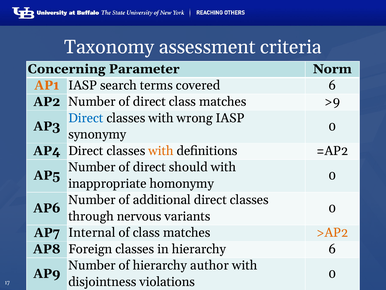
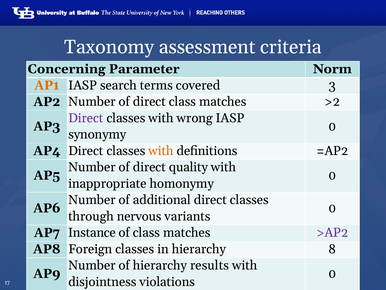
covered 6: 6 -> 3
>9: >9 -> >2
Direct at (86, 118) colour: blue -> purple
should: should -> quality
Internal: Internal -> Instance
>AP2 colour: orange -> purple
hierarchy 6: 6 -> 8
author: author -> results
